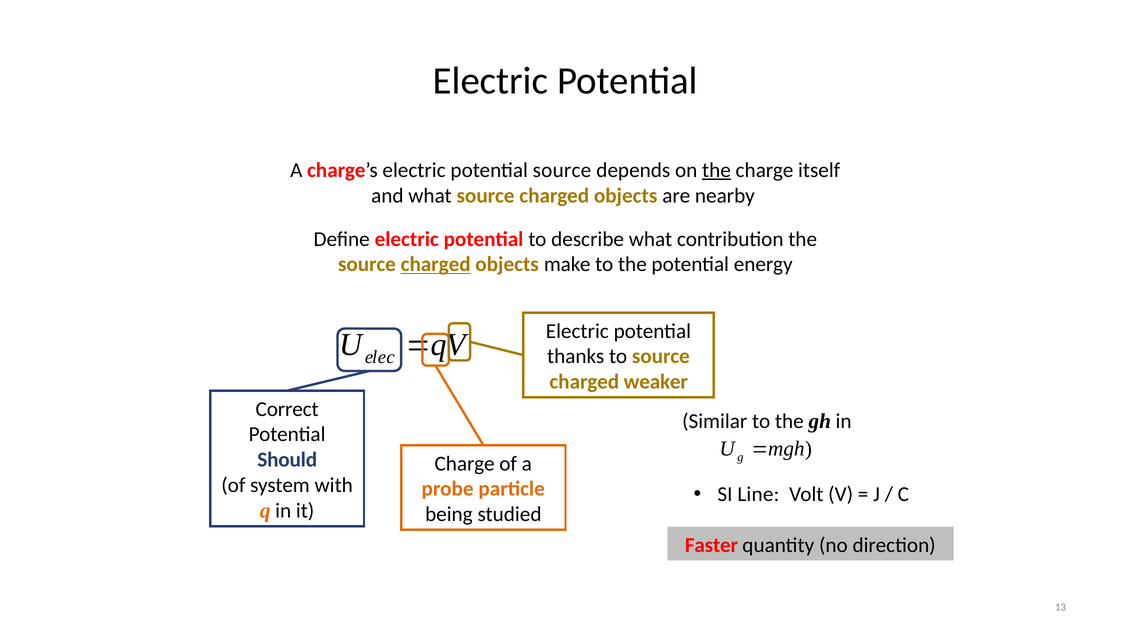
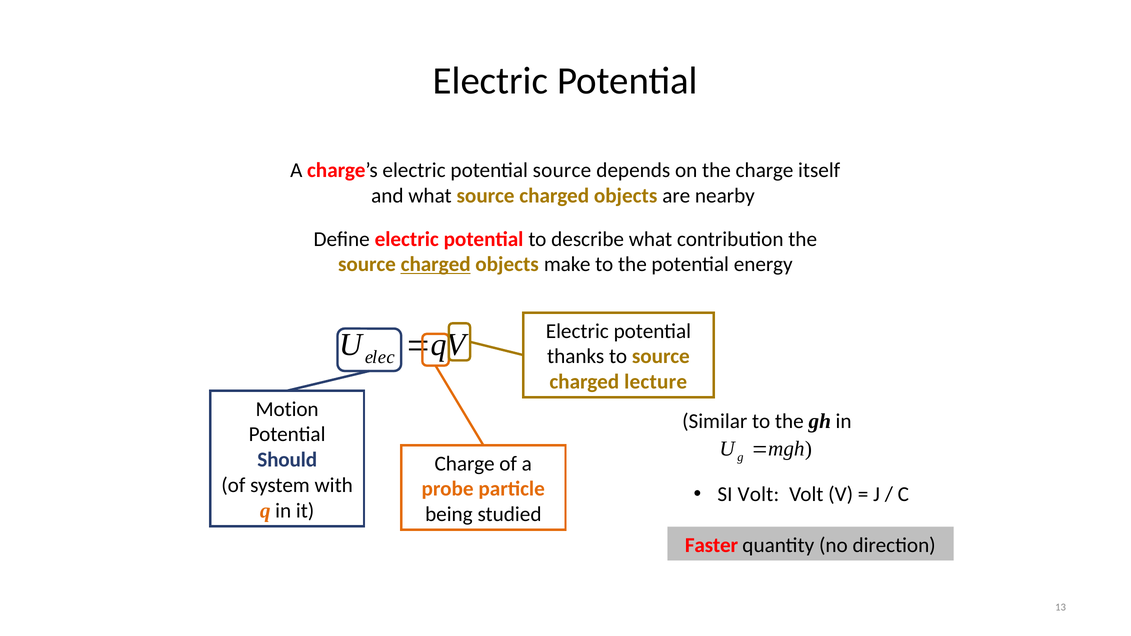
the at (716, 170) underline: present -> none
weaker: weaker -> lecture
Correct: Correct -> Motion
SI Line: Line -> Volt
